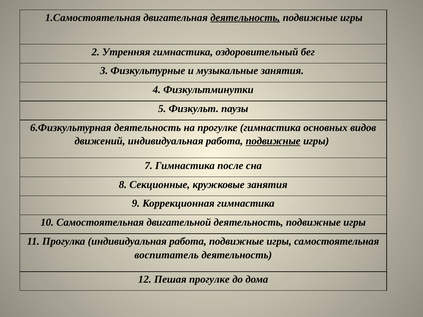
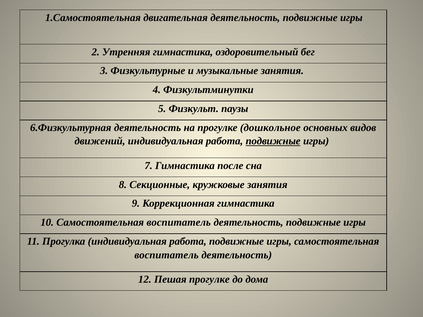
деятельность at (245, 18) underline: present -> none
прогулке гимнастика: гимнастика -> дошкольное
10 Самостоятельная двигательной: двигательной -> воспитатель
